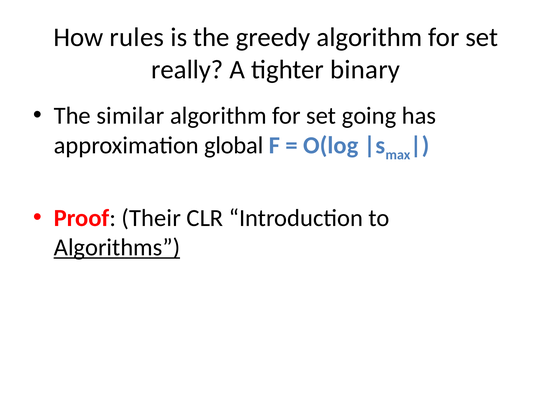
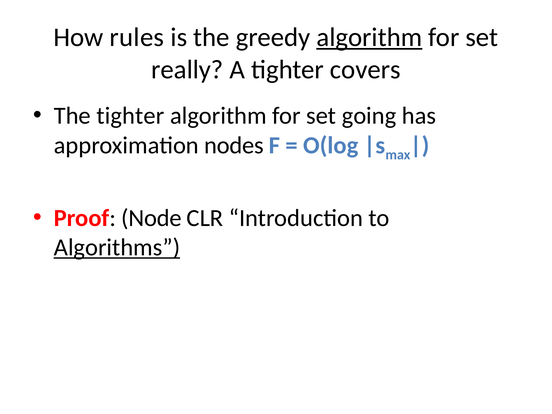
algorithm at (369, 37) underline: none -> present
binary: binary -> covers
The similar: similar -> tighter
global: global -> nodes
Their: Their -> Node
